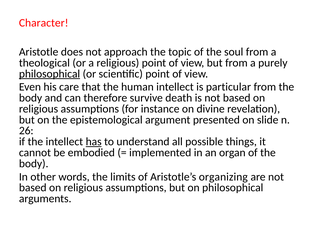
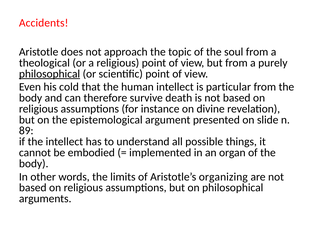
Character: Character -> Accidents
care: care -> cold
26: 26 -> 89
has underline: present -> none
